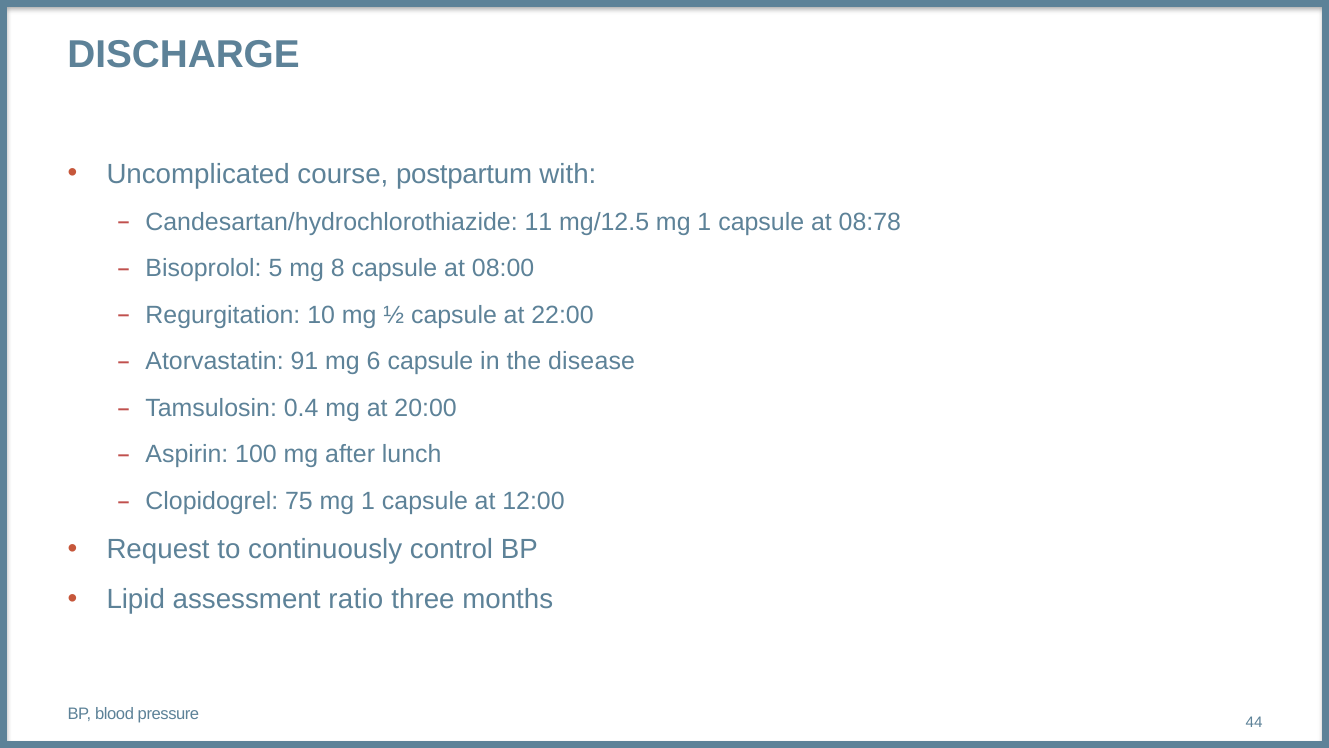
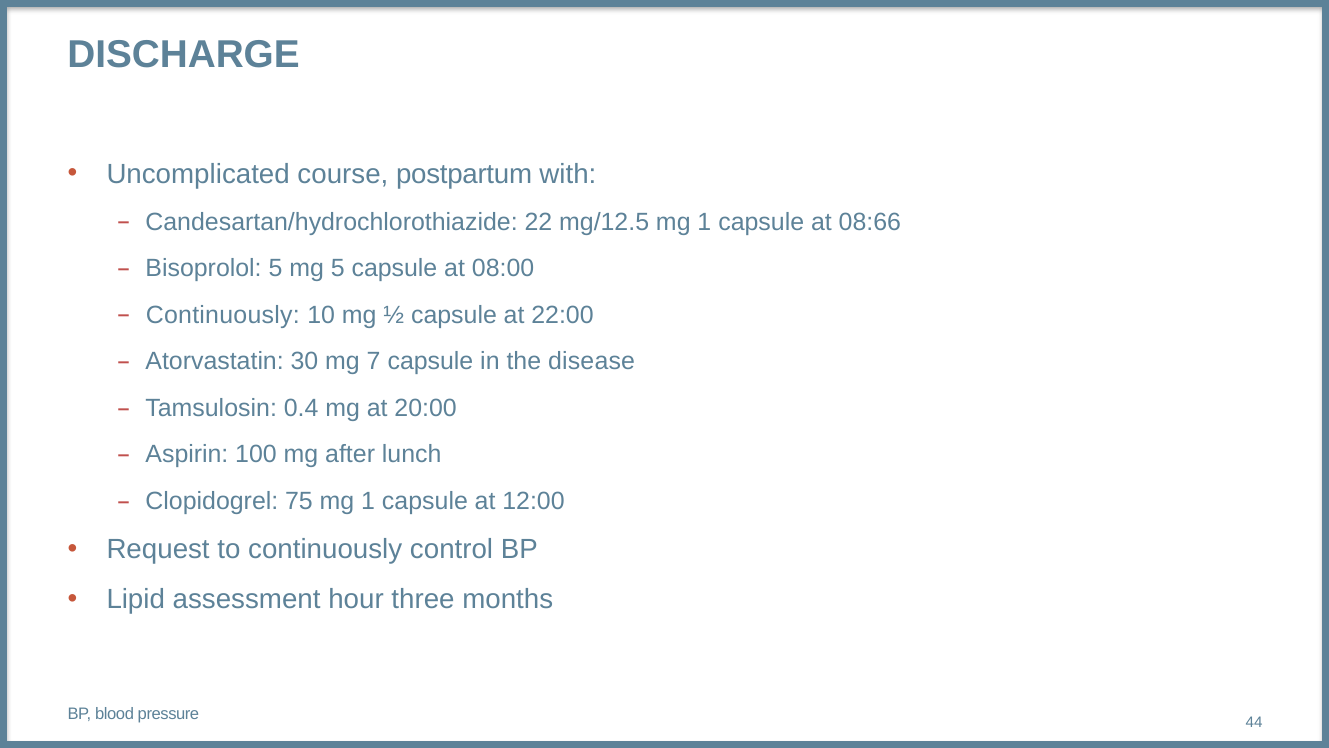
11: 11 -> 22
08:78: 08:78 -> 08:66
mg 8: 8 -> 5
Regurgitation at (223, 315): Regurgitation -> Continuously
91: 91 -> 30
6: 6 -> 7
ratio: ratio -> hour
